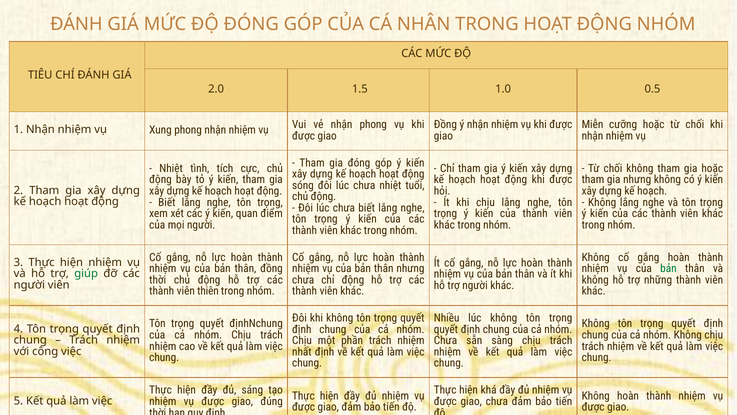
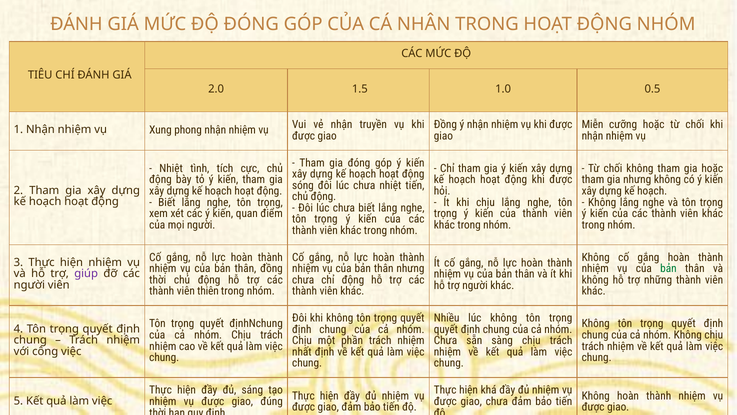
nhận phong: phong -> truyền
nhiệt tuổi: tuổi -> tiến
giúp colour: green -> purple
